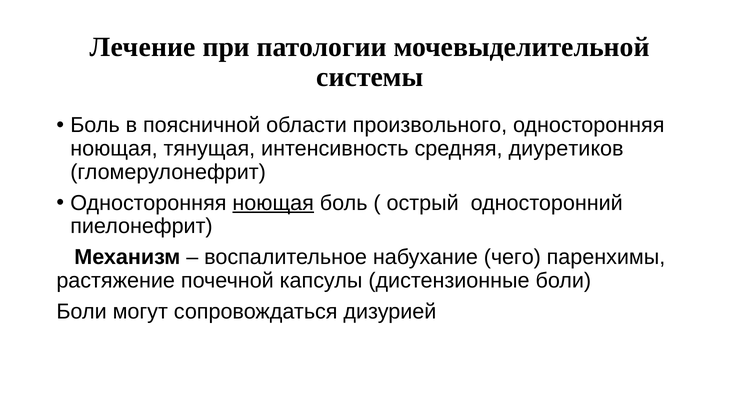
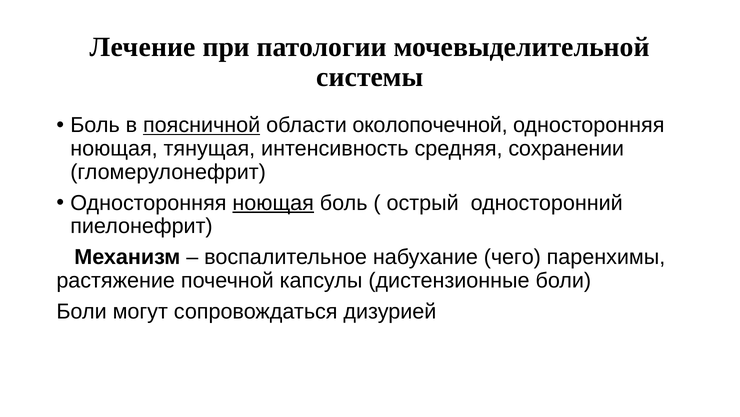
поясничной underline: none -> present
произвольного: произвольного -> околопочечной
диуретиков: диуретиков -> сохранении
